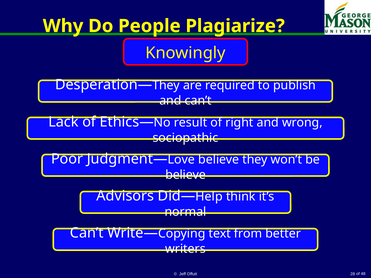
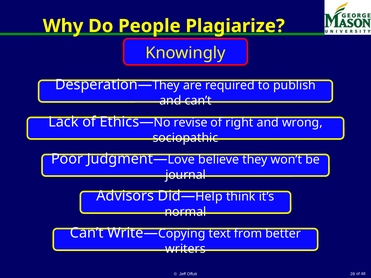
result: result -> revise
believe at (186, 175): believe -> journal
